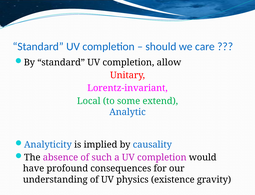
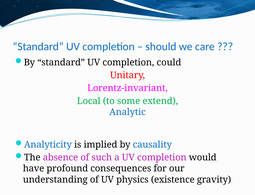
allow: allow -> could
